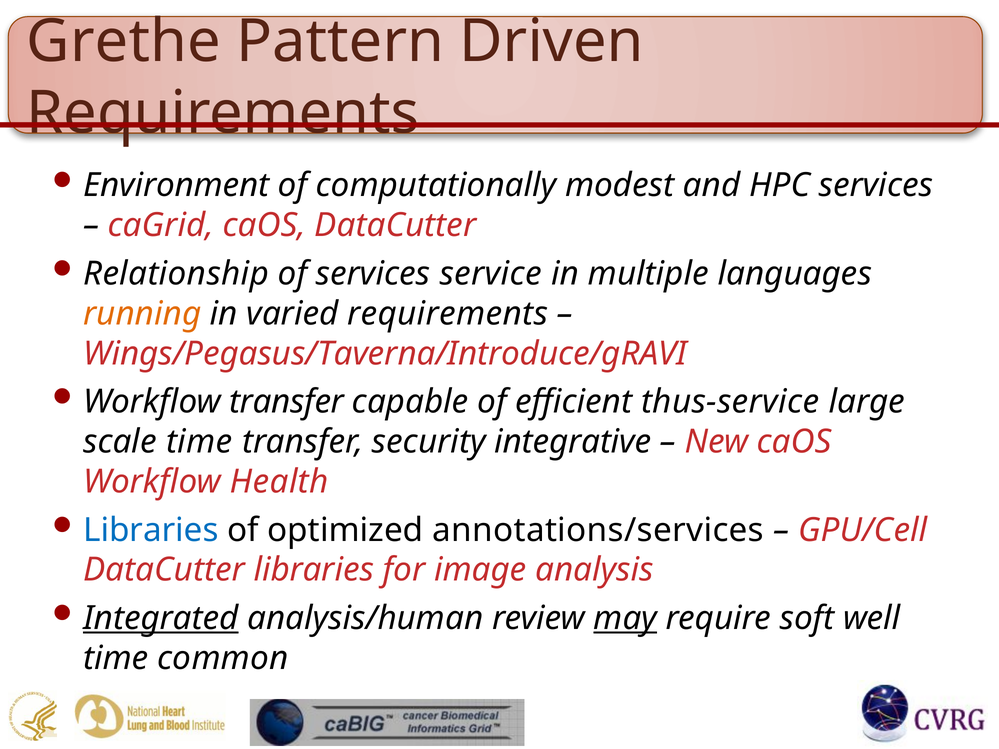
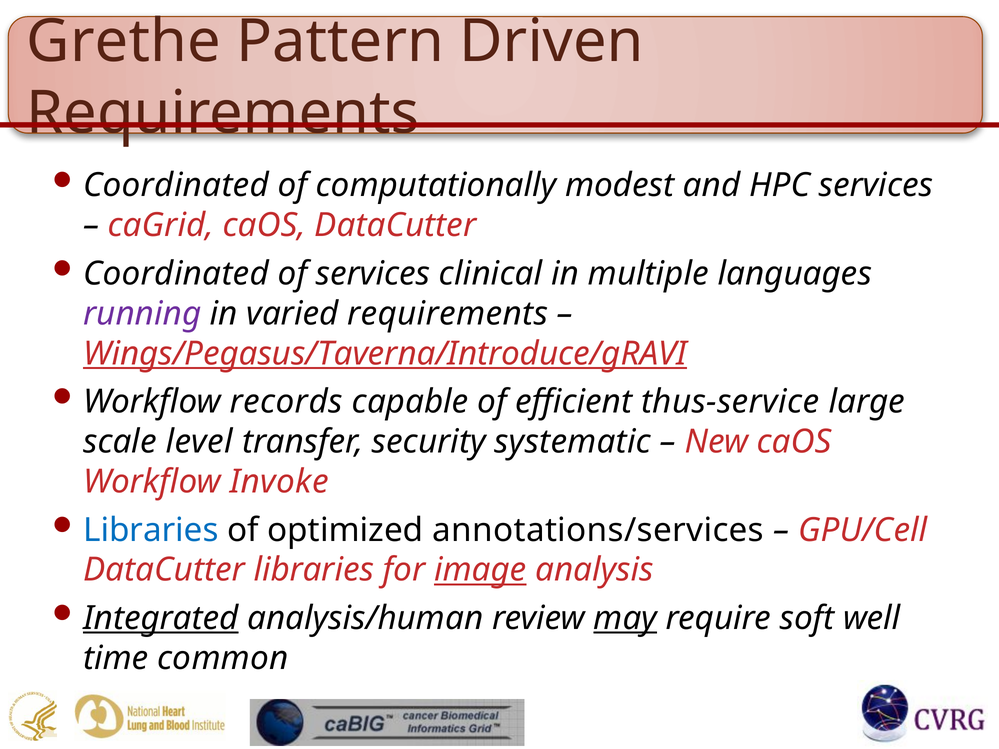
Environment at (176, 186): Environment -> Coordinated
Relationship at (176, 274): Relationship -> Coordinated
service: service -> clinical
running colour: orange -> purple
Wings/Pegasus/Taverna/Introduce/gRAVI underline: none -> present
Workflow transfer: transfer -> records
scale time: time -> level
integrative: integrative -> systematic
Health: Health -> Invoke
image underline: none -> present
